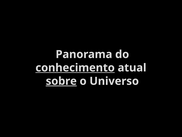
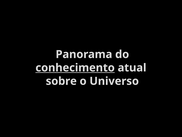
sobre underline: present -> none
